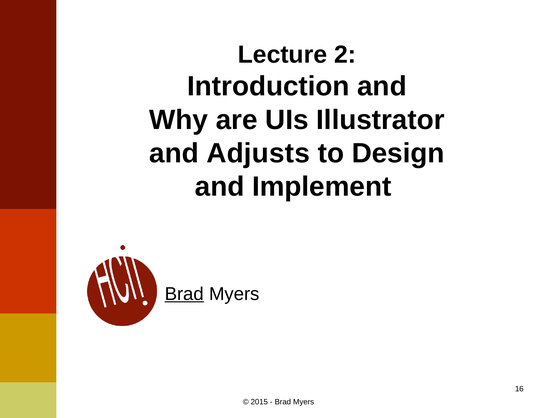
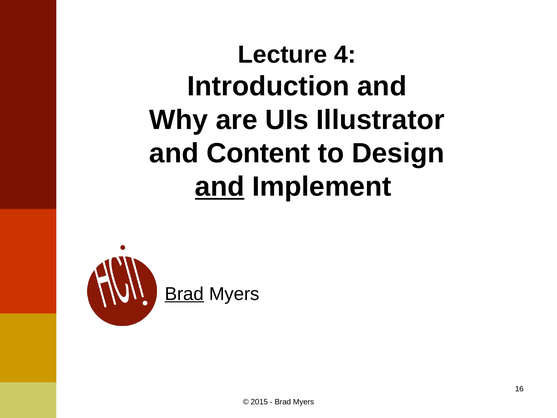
2: 2 -> 4
Adjusts: Adjusts -> Content
and at (220, 187) underline: none -> present
